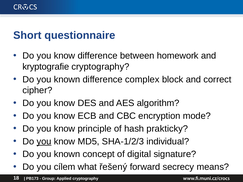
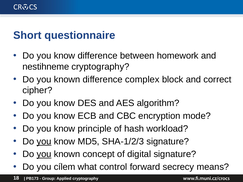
kryptografie: kryptografie -> nestihneme
prakticky: prakticky -> workload
SHA-1/2/3 individual: individual -> signature
you at (44, 154) underline: none -> present
řešený: řešený -> control
